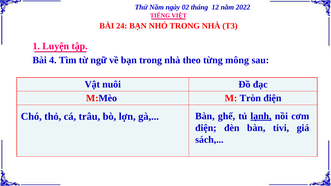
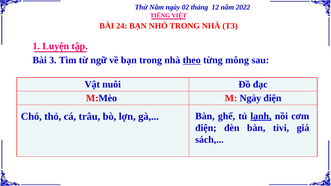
4: 4 -> 3
theo underline: none -> present
M Tròn: Tròn -> Ngày
